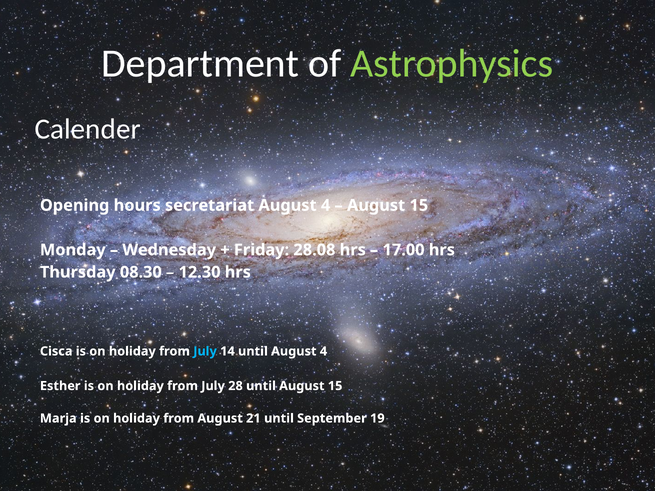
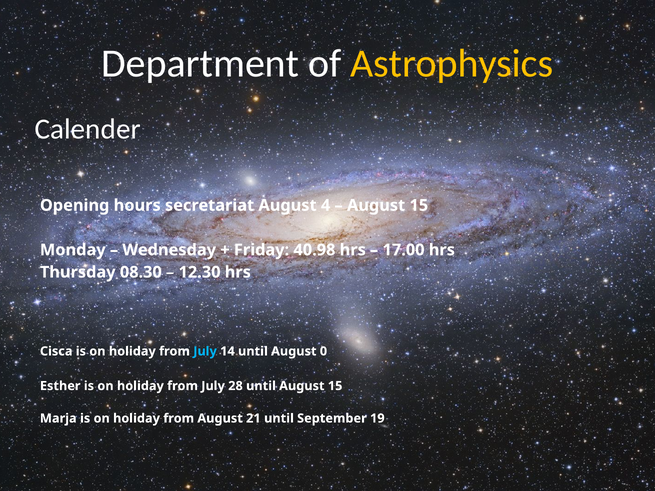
Astrophysics colour: light green -> yellow
28.08: 28.08 -> 40.98
until August 4: 4 -> 0
